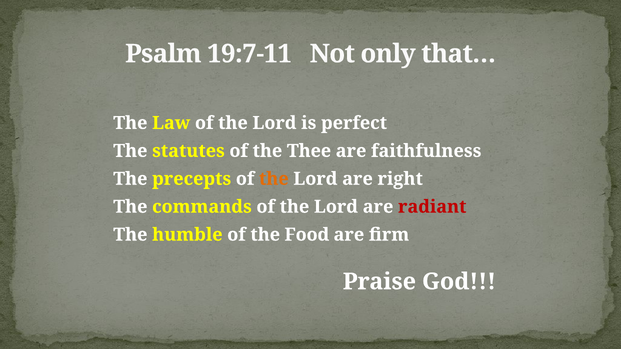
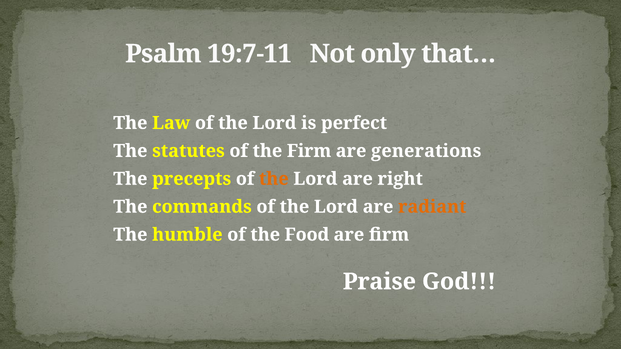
the Thee: Thee -> Firm
faithfulness: faithfulness -> generations
radiant colour: red -> orange
